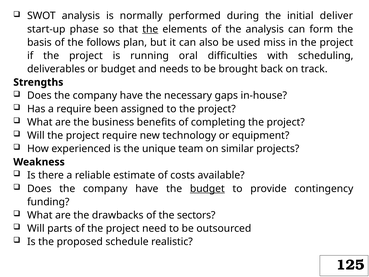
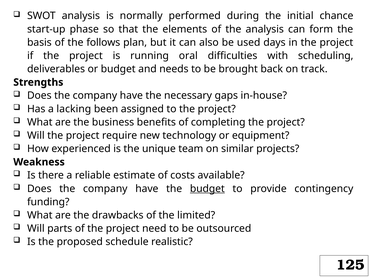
deliver: deliver -> chance
the at (150, 29) underline: present -> none
miss: miss -> days
a require: require -> lacking
sectors: sectors -> limited
